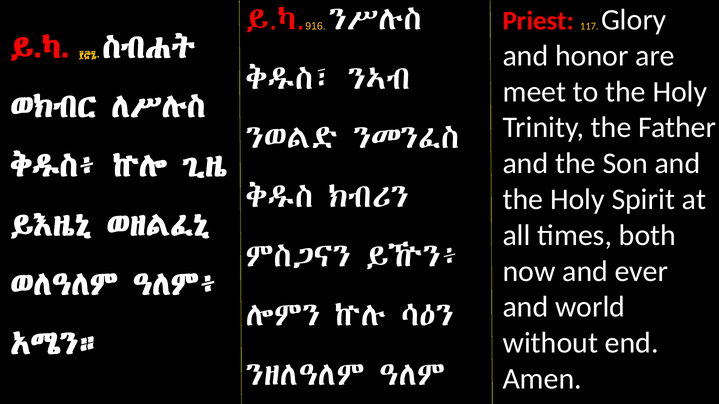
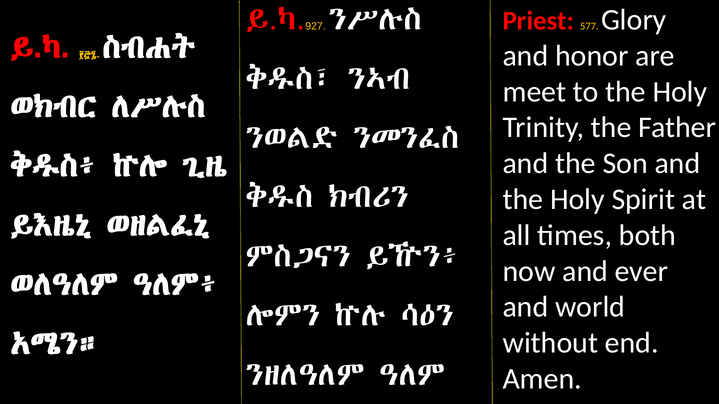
916: 916 -> 927
117: 117 -> 577
